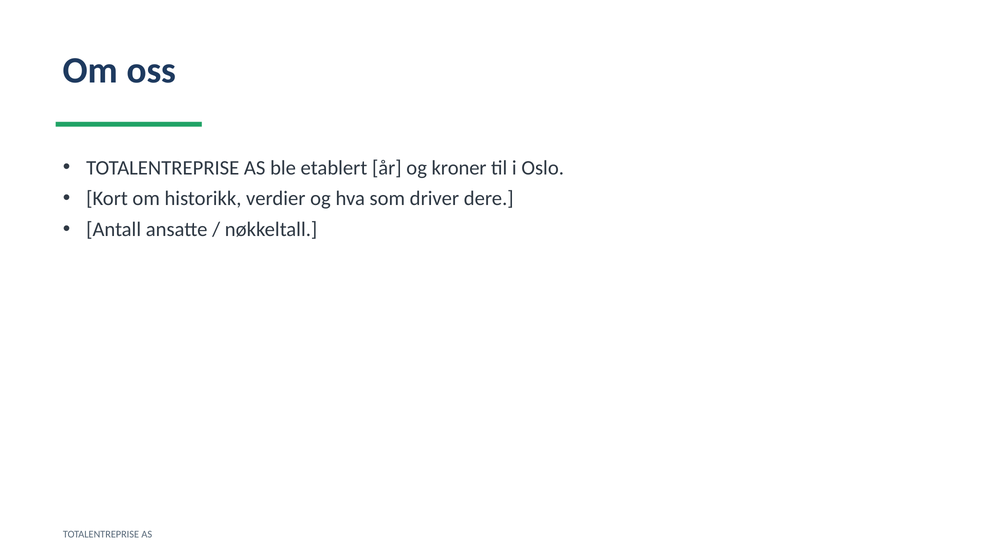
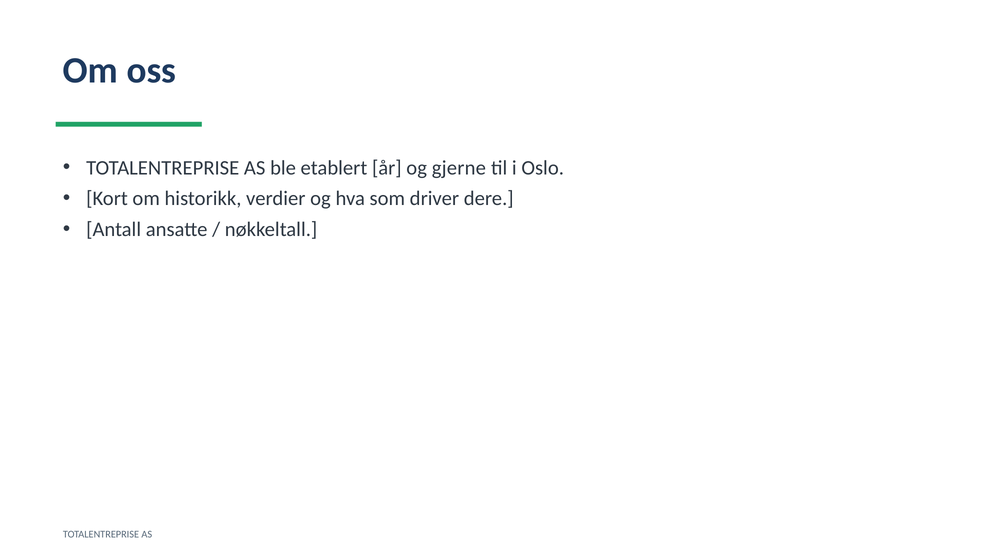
kroner: kroner -> gjerne
